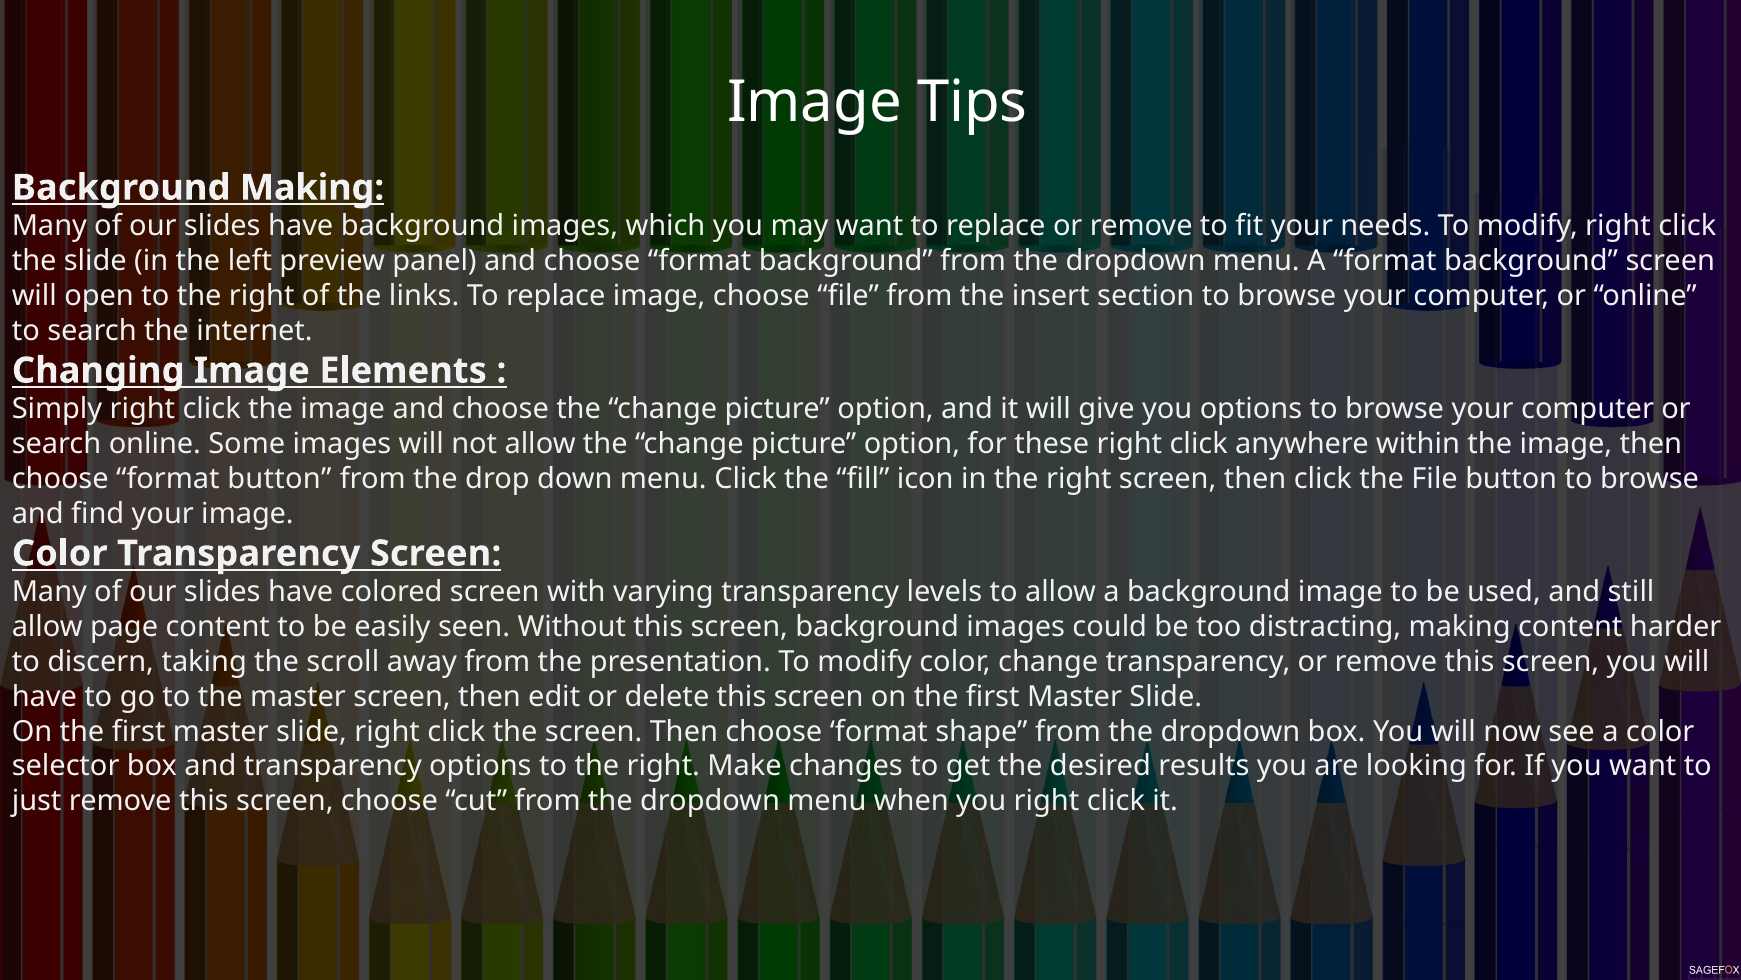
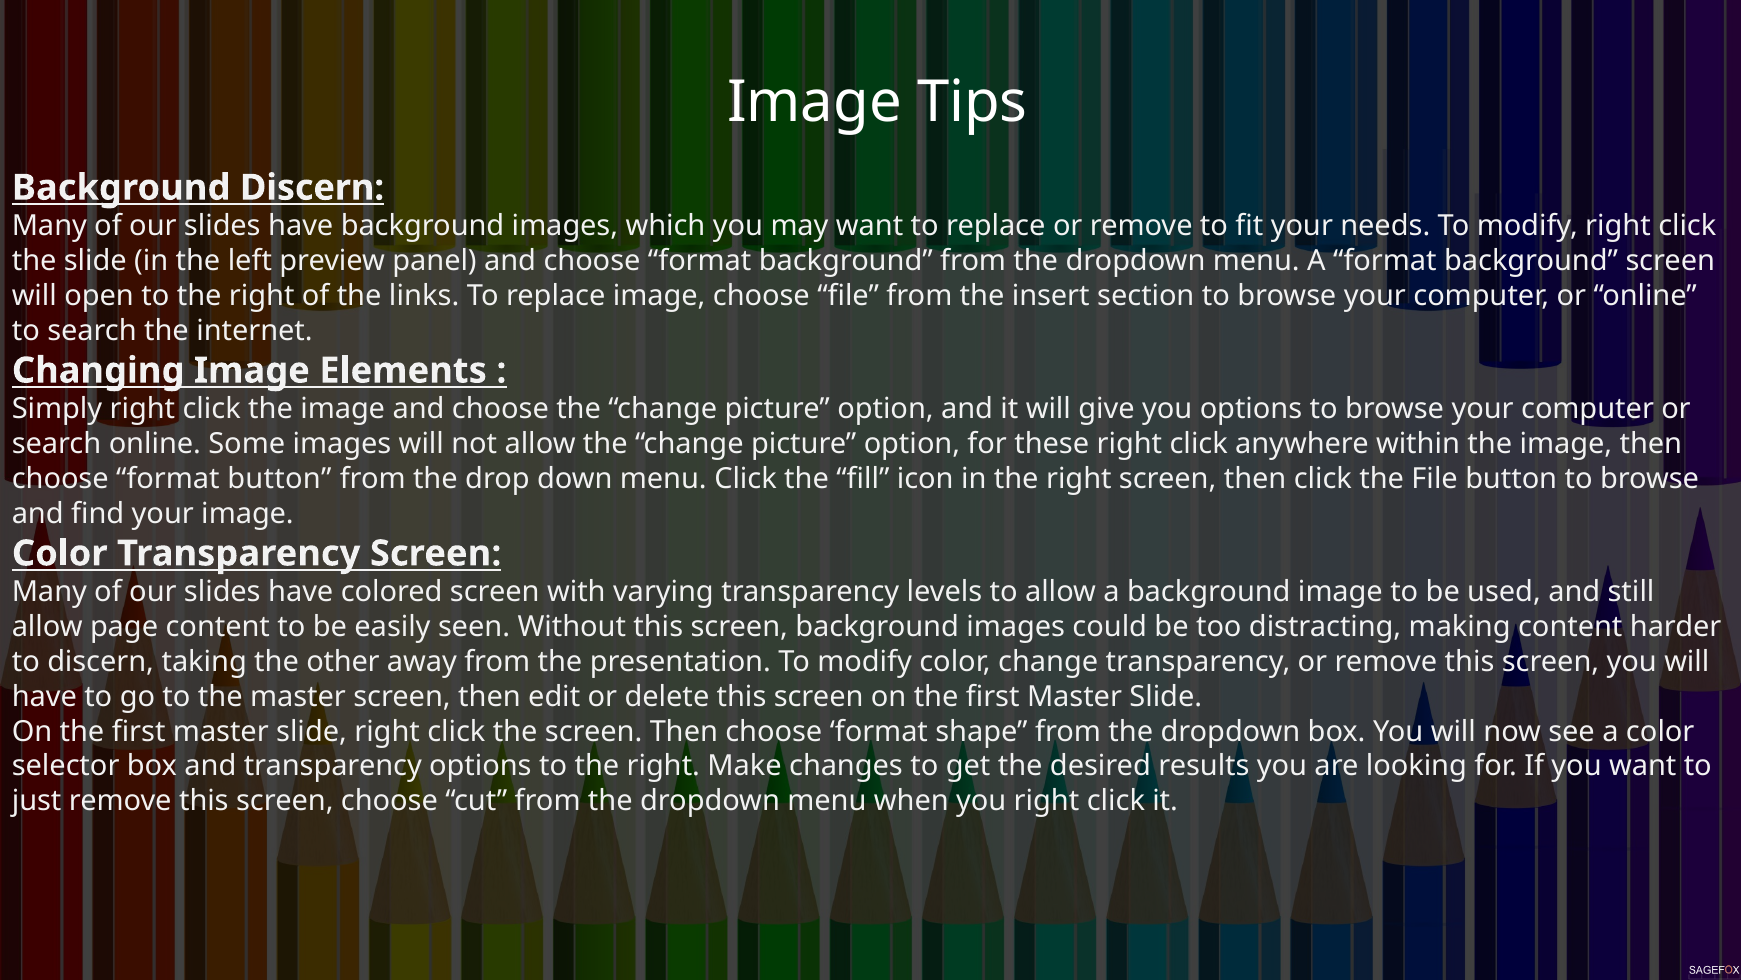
Background Making: Making -> Discern
scroll: scroll -> other
